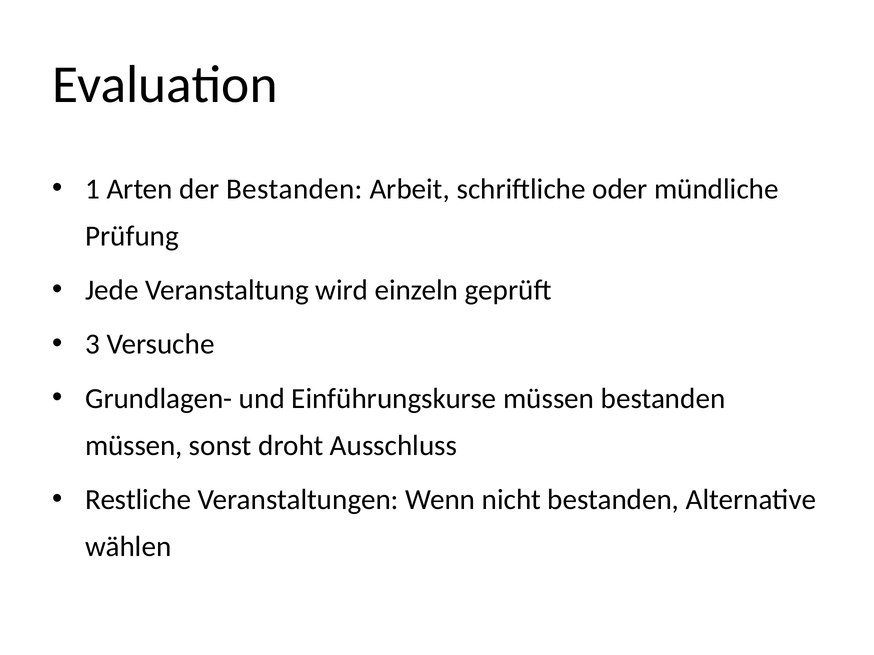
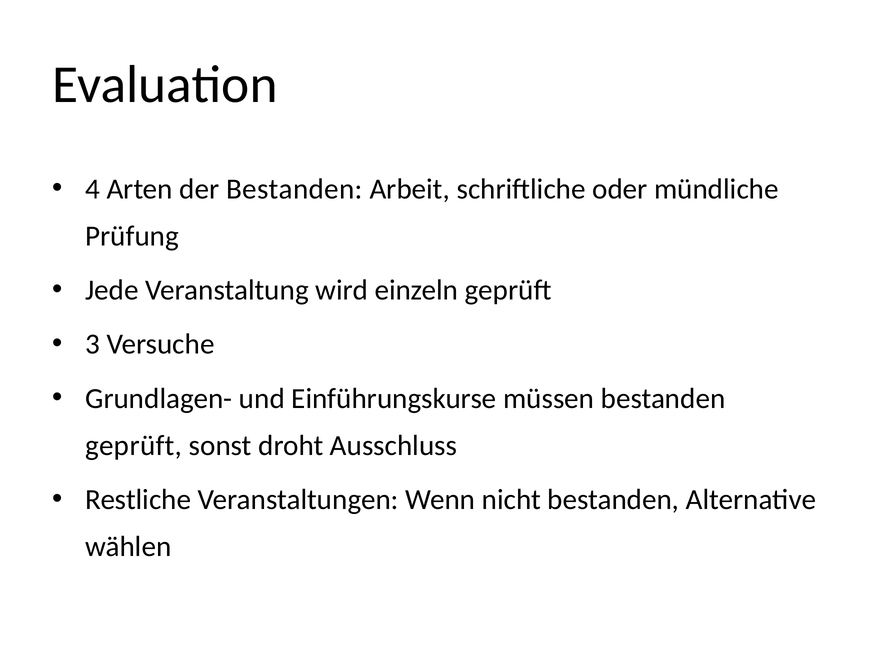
1: 1 -> 4
müssen at (134, 446): müssen -> geprüft
